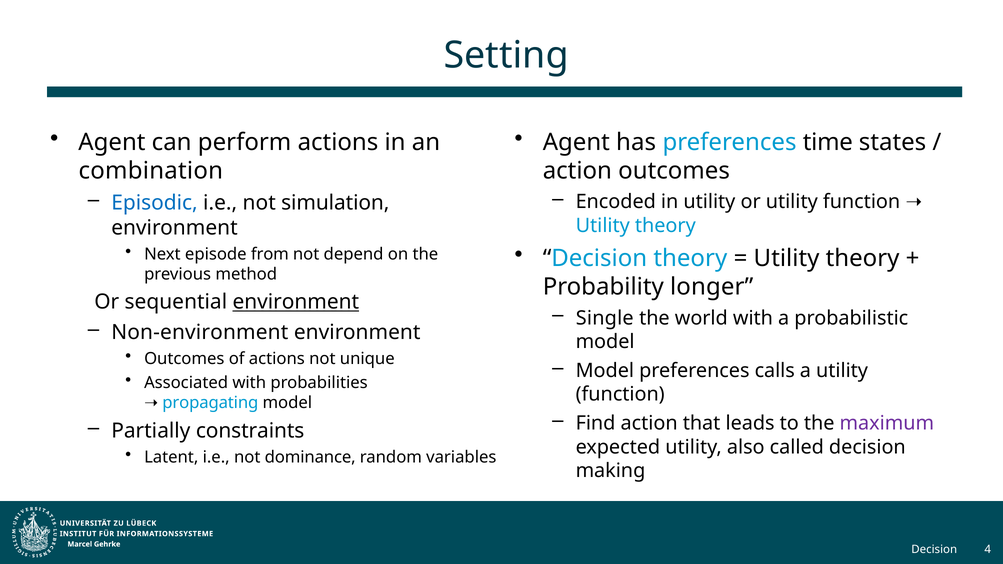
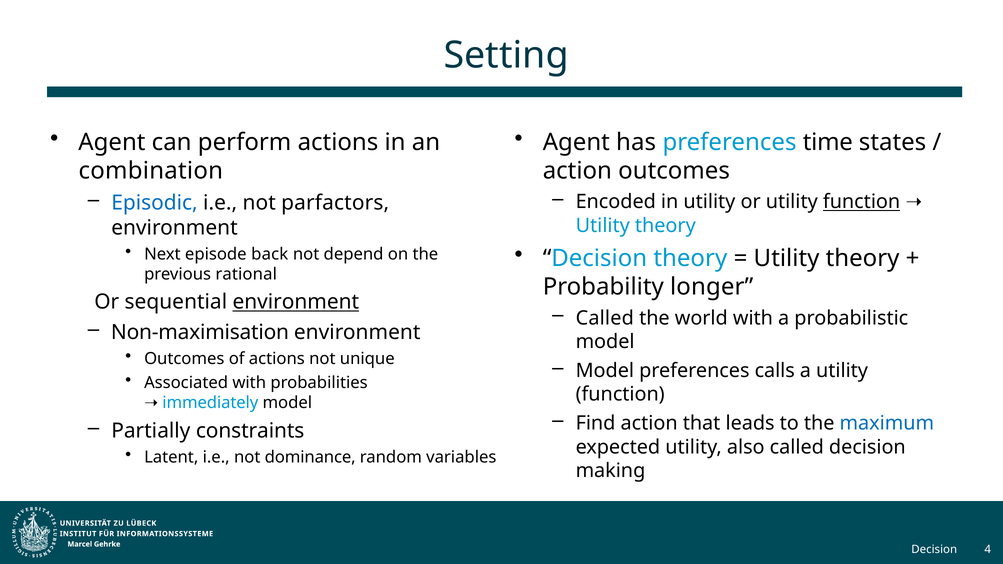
function at (862, 202) underline: none -> present
simulation: simulation -> parfactors
from: from -> back
method: method -> rational
Single at (605, 318): Single -> Called
Non-environment: Non-environment -> Non-maximisation
propagating: propagating -> immediately
maximum colour: purple -> blue
